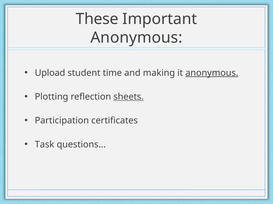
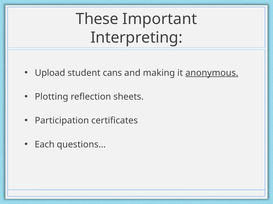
Anonymous at (136, 38): Anonymous -> Interpreting
time: time -> cans
sheets underline: present -> none
Task: Task -> Each
